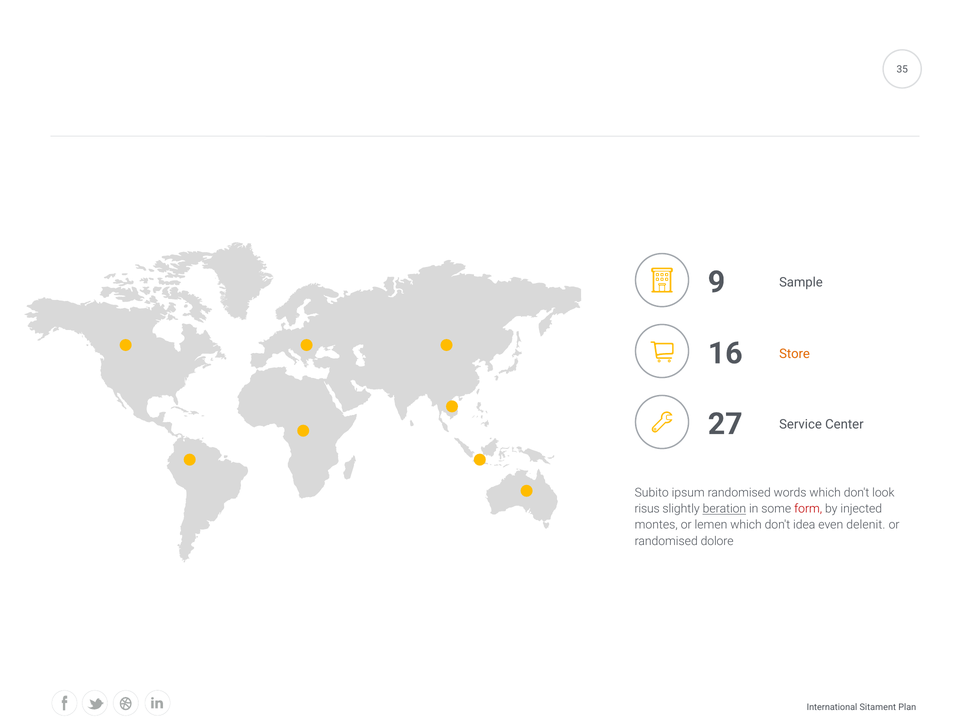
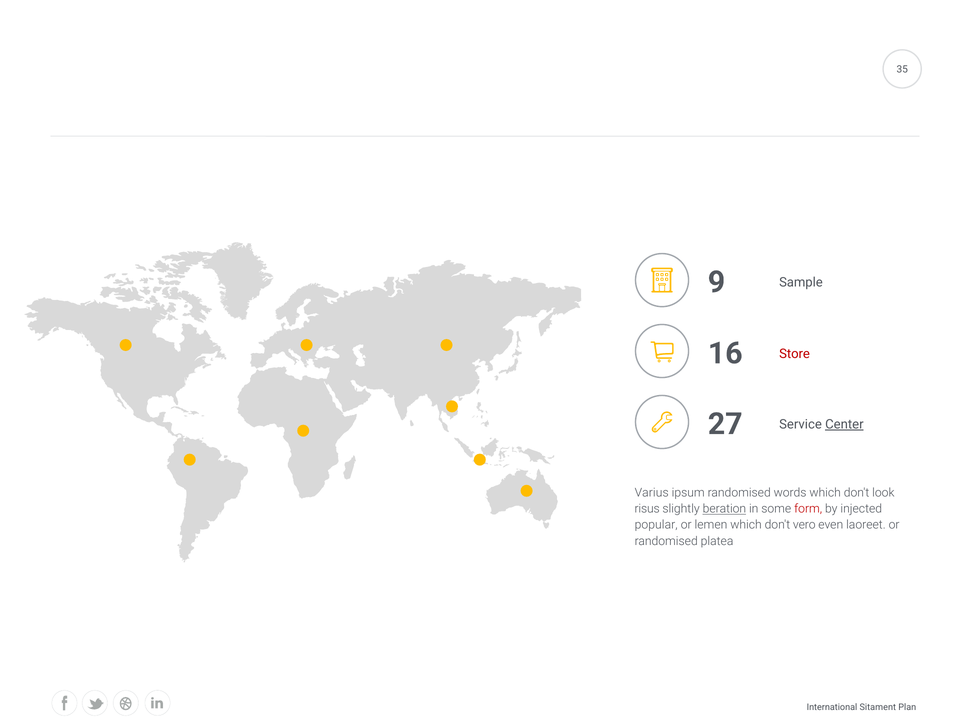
Store colour: orange -> red
Center underline: none -> present
Subito: Subito -> Varius
montes: montes -> popular
idea: idea -> vero
delenit: delenit -> laoreet
dolore: dolore -> platea
